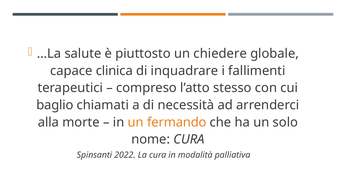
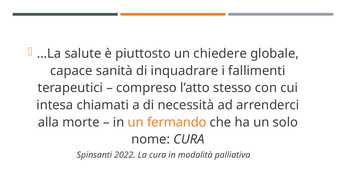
clinica: clinica -> sanità
baglio: baglio -> intesa
